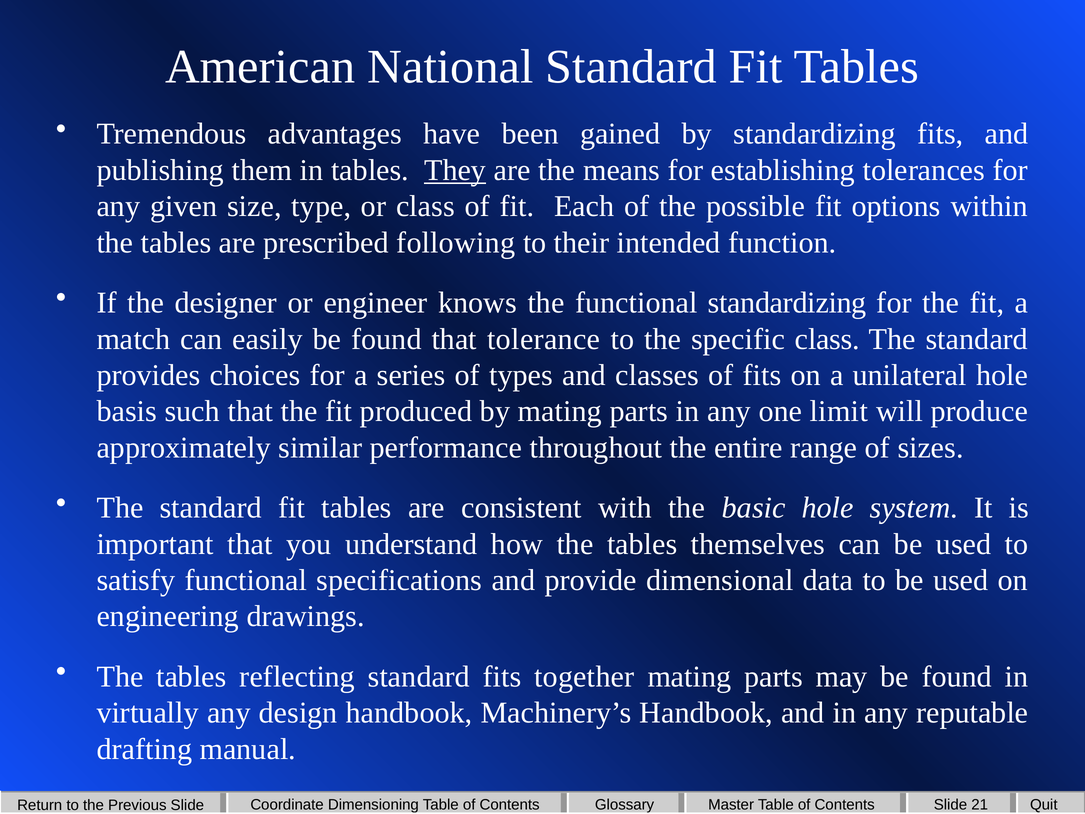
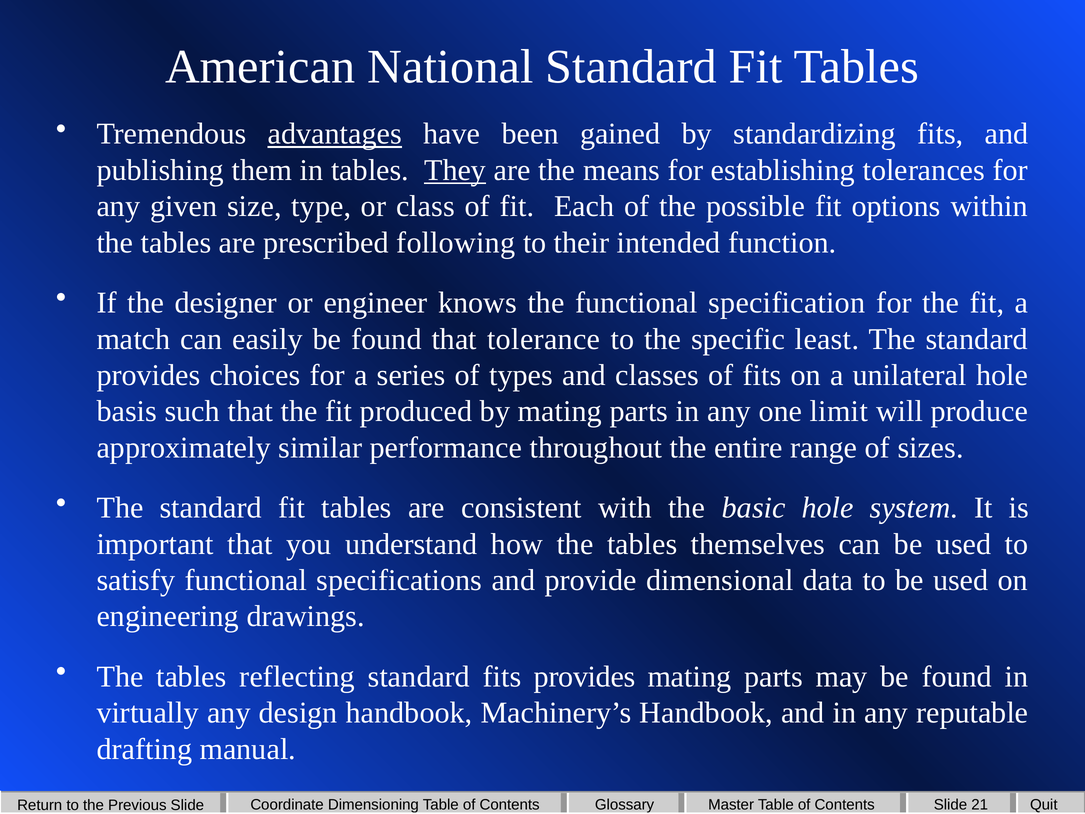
advantages underline: none -> present
functional standardizing: standardizing -> specification
specific class: class -> least
fits together: together -> provides
